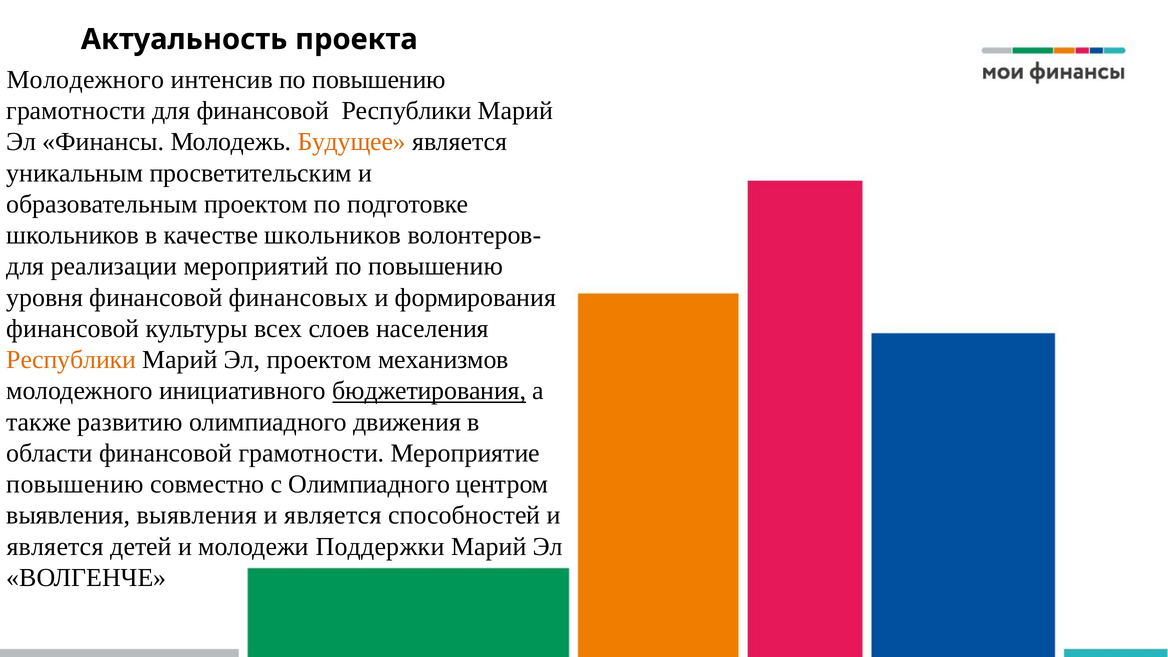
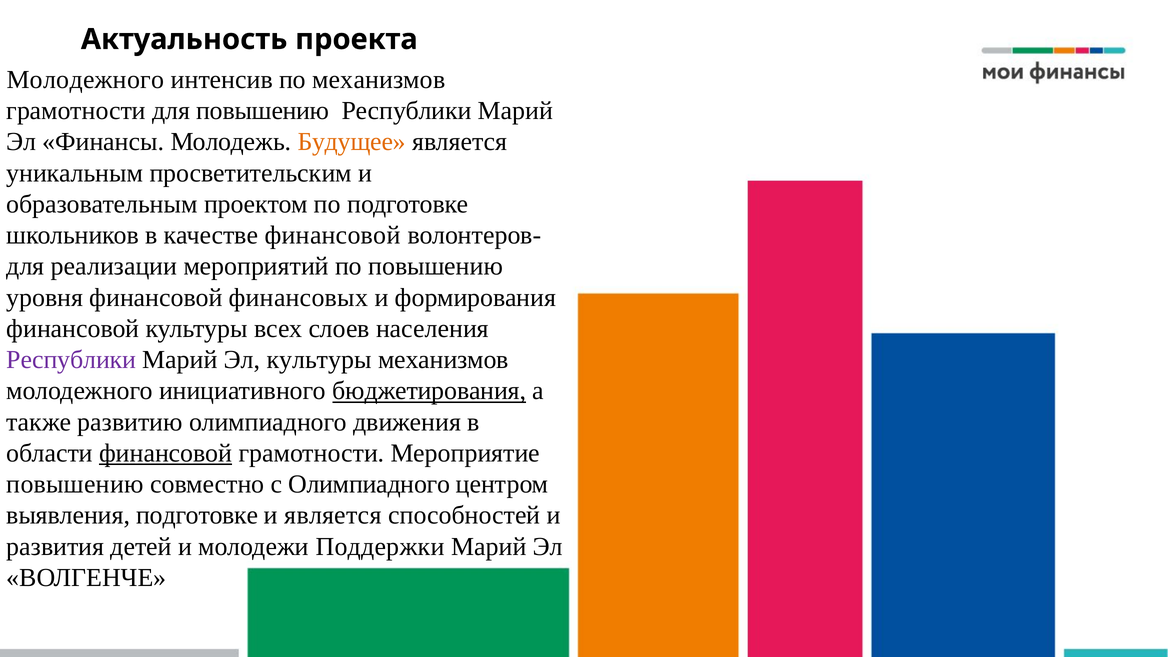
интенсив по повышению: повышению -> механизмов
для финансовой: финансовой -> повышению
качестве школьников: школьников -> финансовой
Республики at (71, 360) colour: orange -> purple
Эл проектом: проектом -> культуры
финансовой at (166, 453) underline: none -> present
выявления выявления: выявления -> подготовке
является at (55, 547): является -> развития
